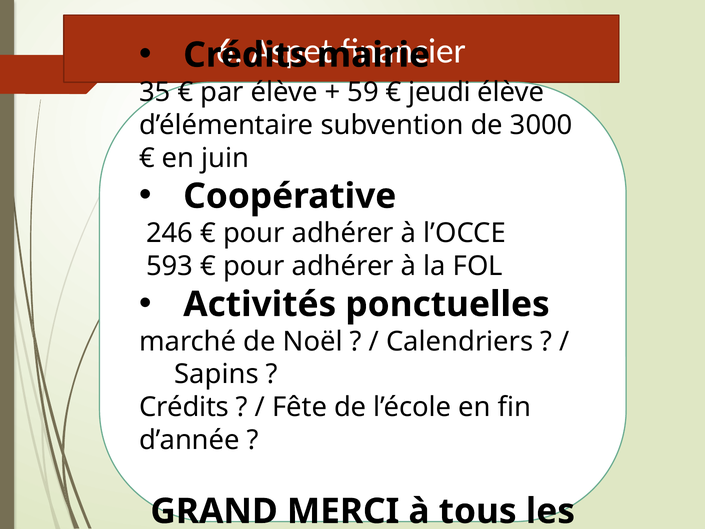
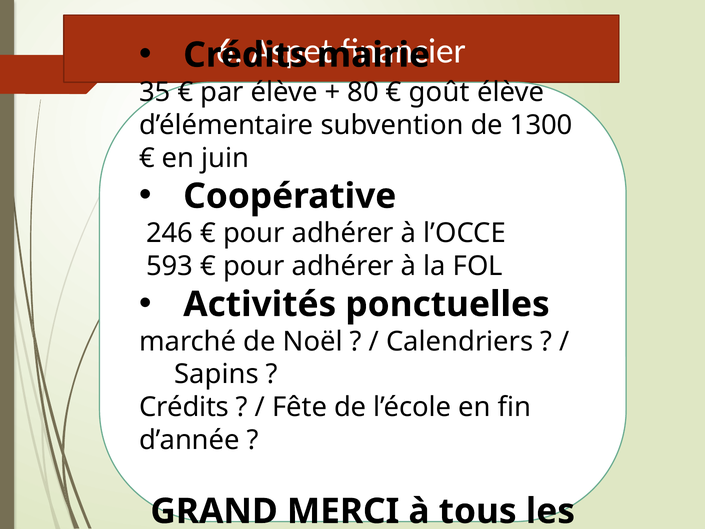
59: 59 -> 80
jeudi: jeudi -> goût
3000: 3000 -> 1300
